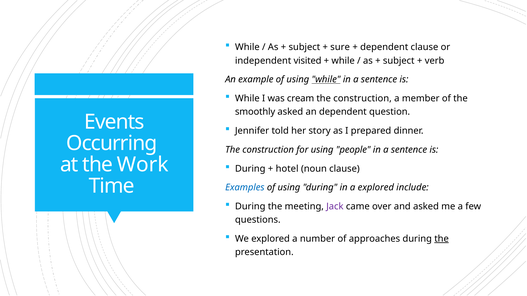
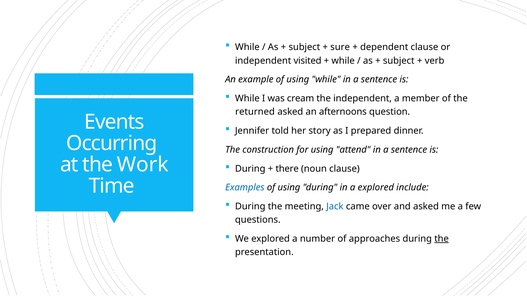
while at (326, 80) underline: present -> none
construction at (363, 99): construction -> independent
smoothly: smoothly -> returned
an dependent: dependent -> afternoons
people: people -> attend
hotel: hotel -> there
Jack colour: purple -> blue
